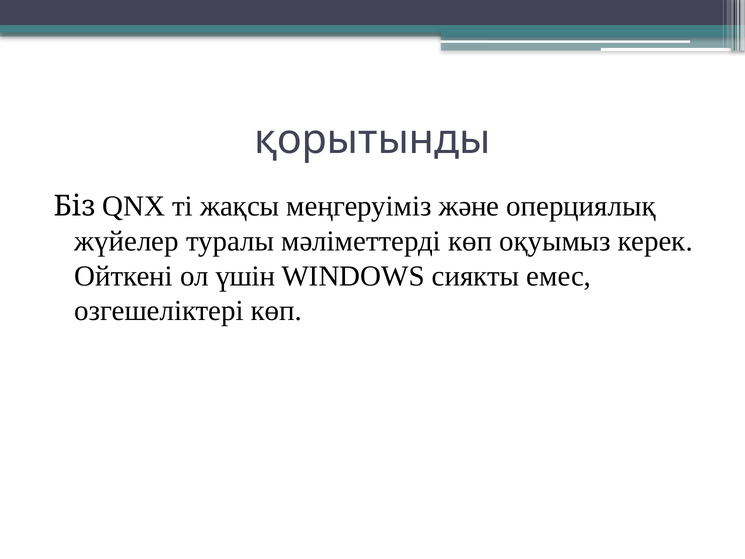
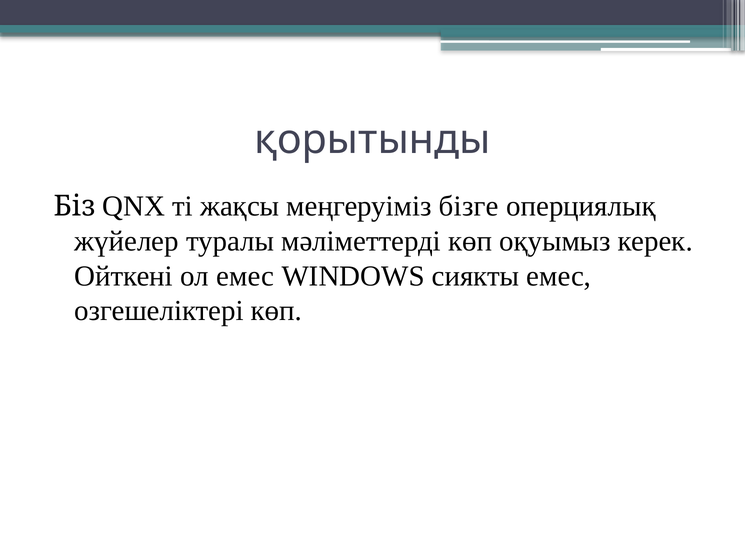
және: және -> бізге
ол үшін: үшін -> емес
